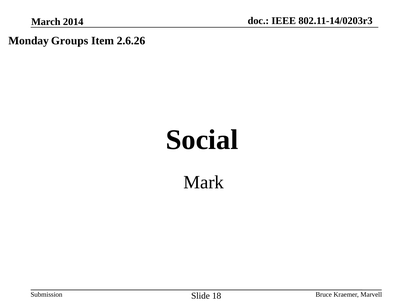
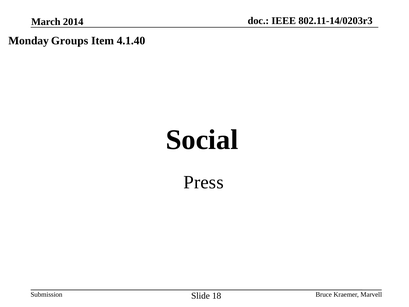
2.6.26: 2.6.26 -> 4.1.40
Mark: Mark -> Press
